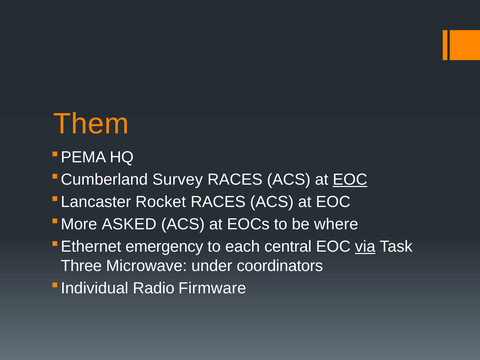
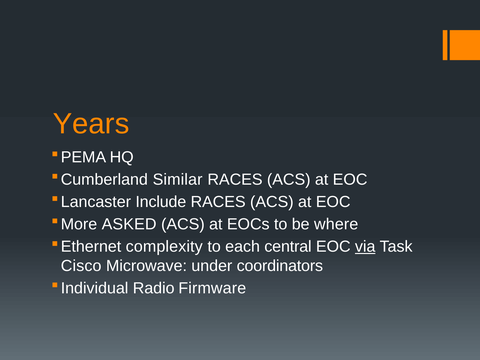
Them: Them -> Years
Survey: Survey -> Similar
EOC at (350, 180) underline: present -> none
Rocket: Rocket -> Include
emergency: emergency -> complexity
Three: Three -> Cisco
